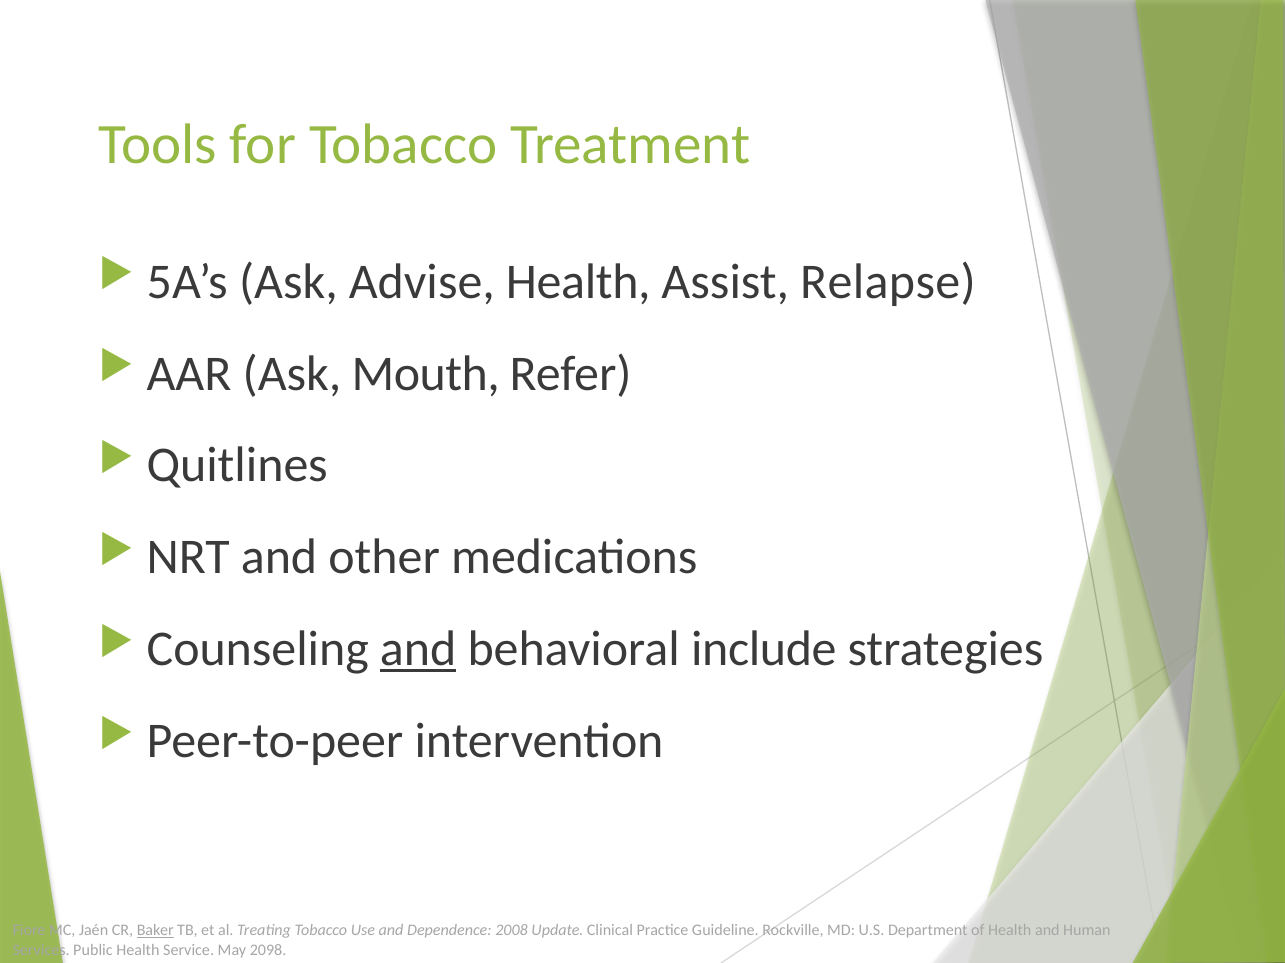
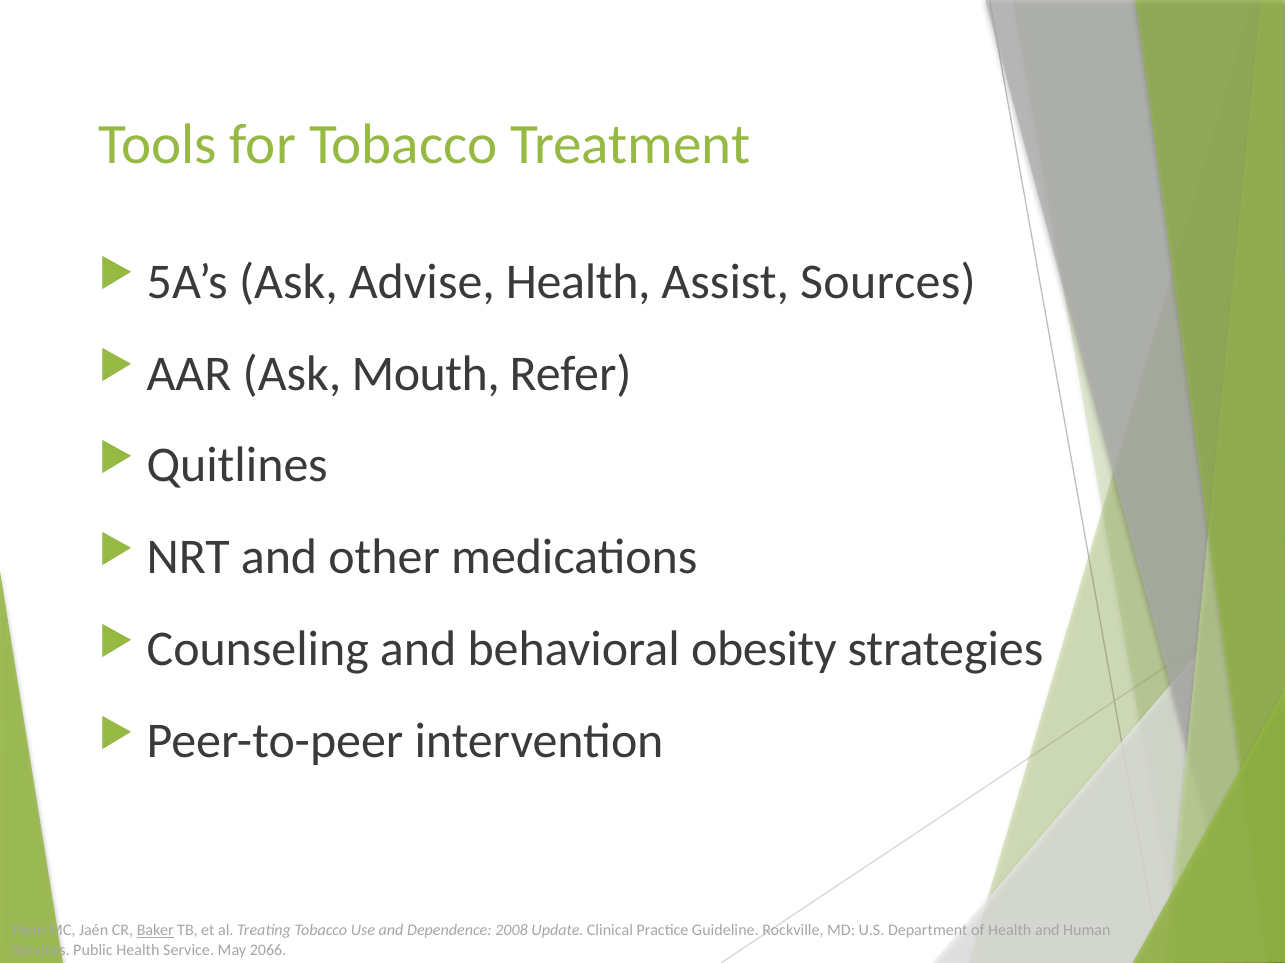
Relapse: Relapse -> Sources
and at (418, 650) underline: present -> none
include: include -> obesity
2098: 2098 -> 2066
